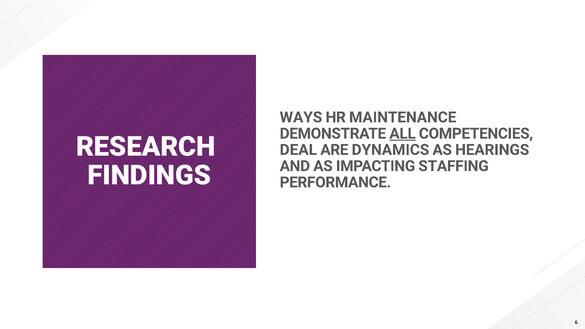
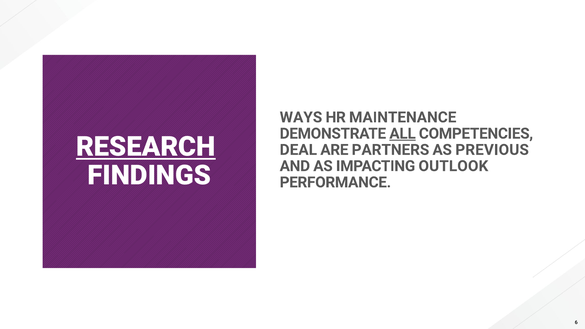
RESEARCH underline: none -> present
DYNAMICS: DYNAMICS -> PARTNERS
HEARINGS: HEARINGS -> PREVIOUS
STAFFING: STAFFING -> OUTLOOK
